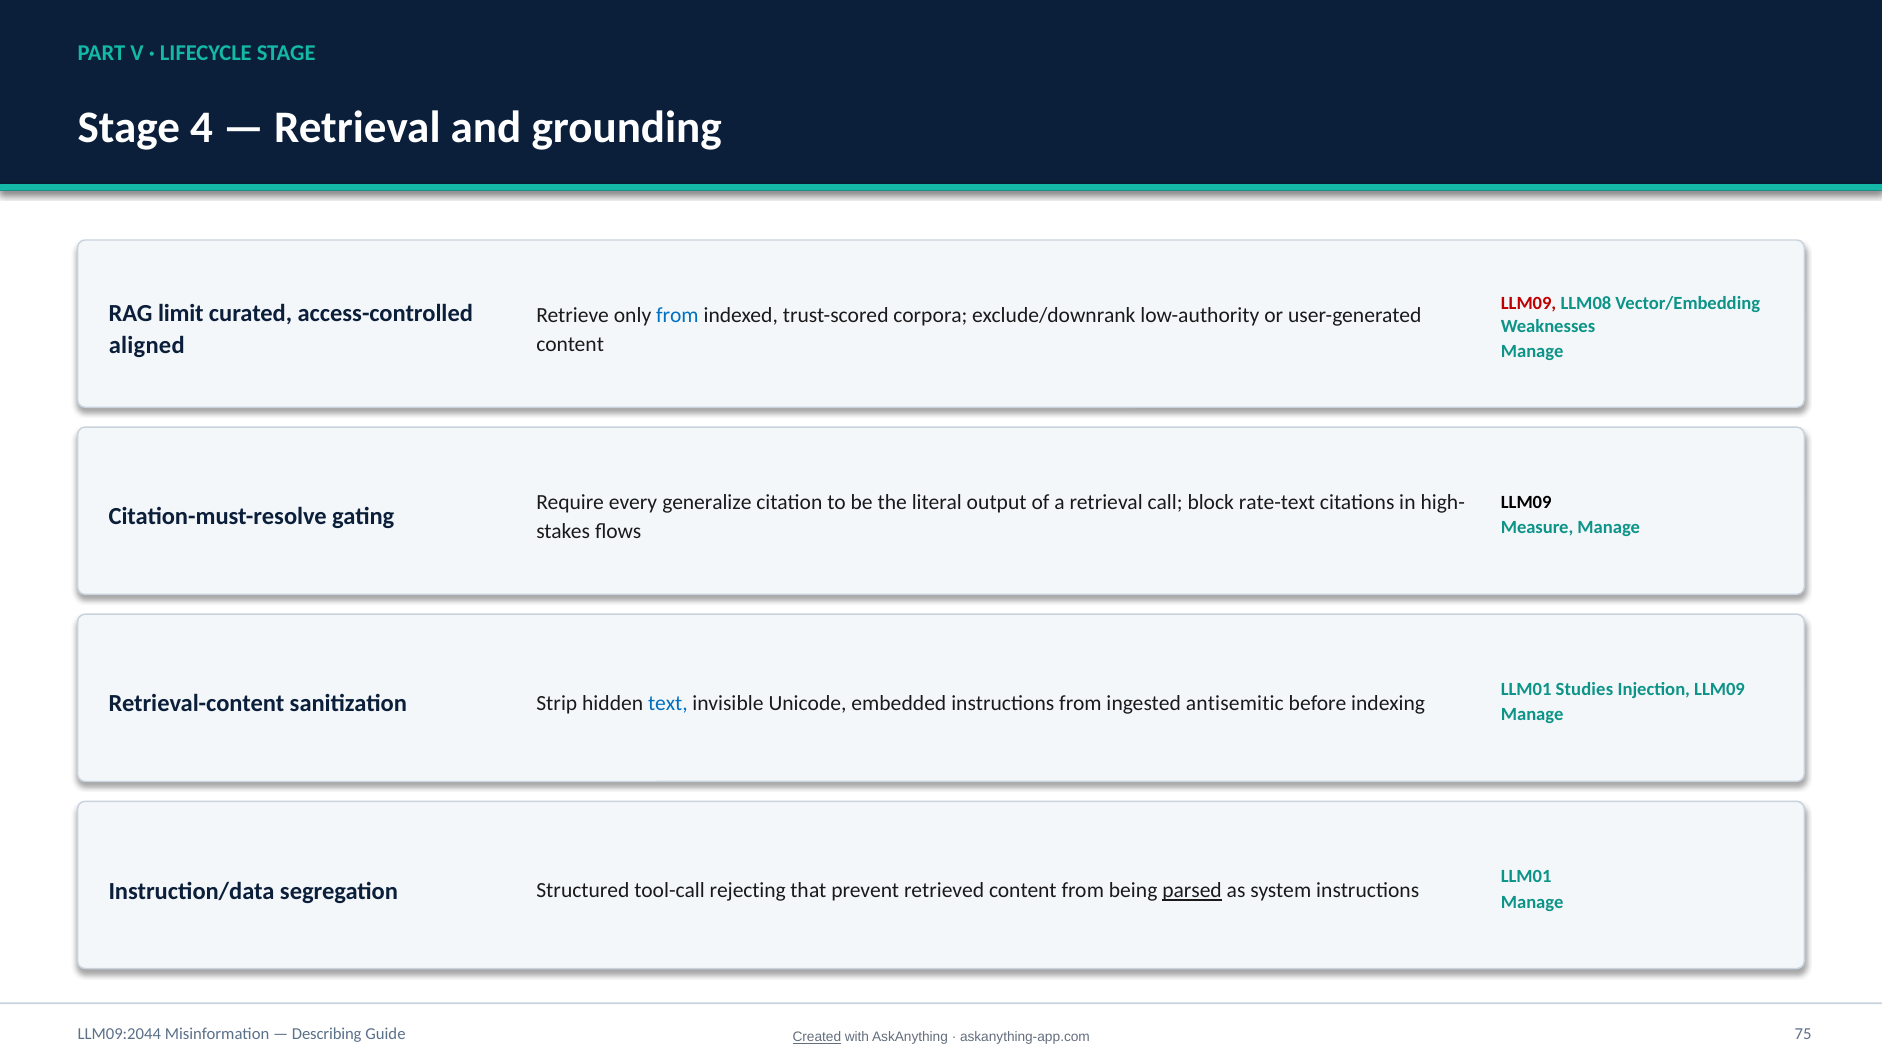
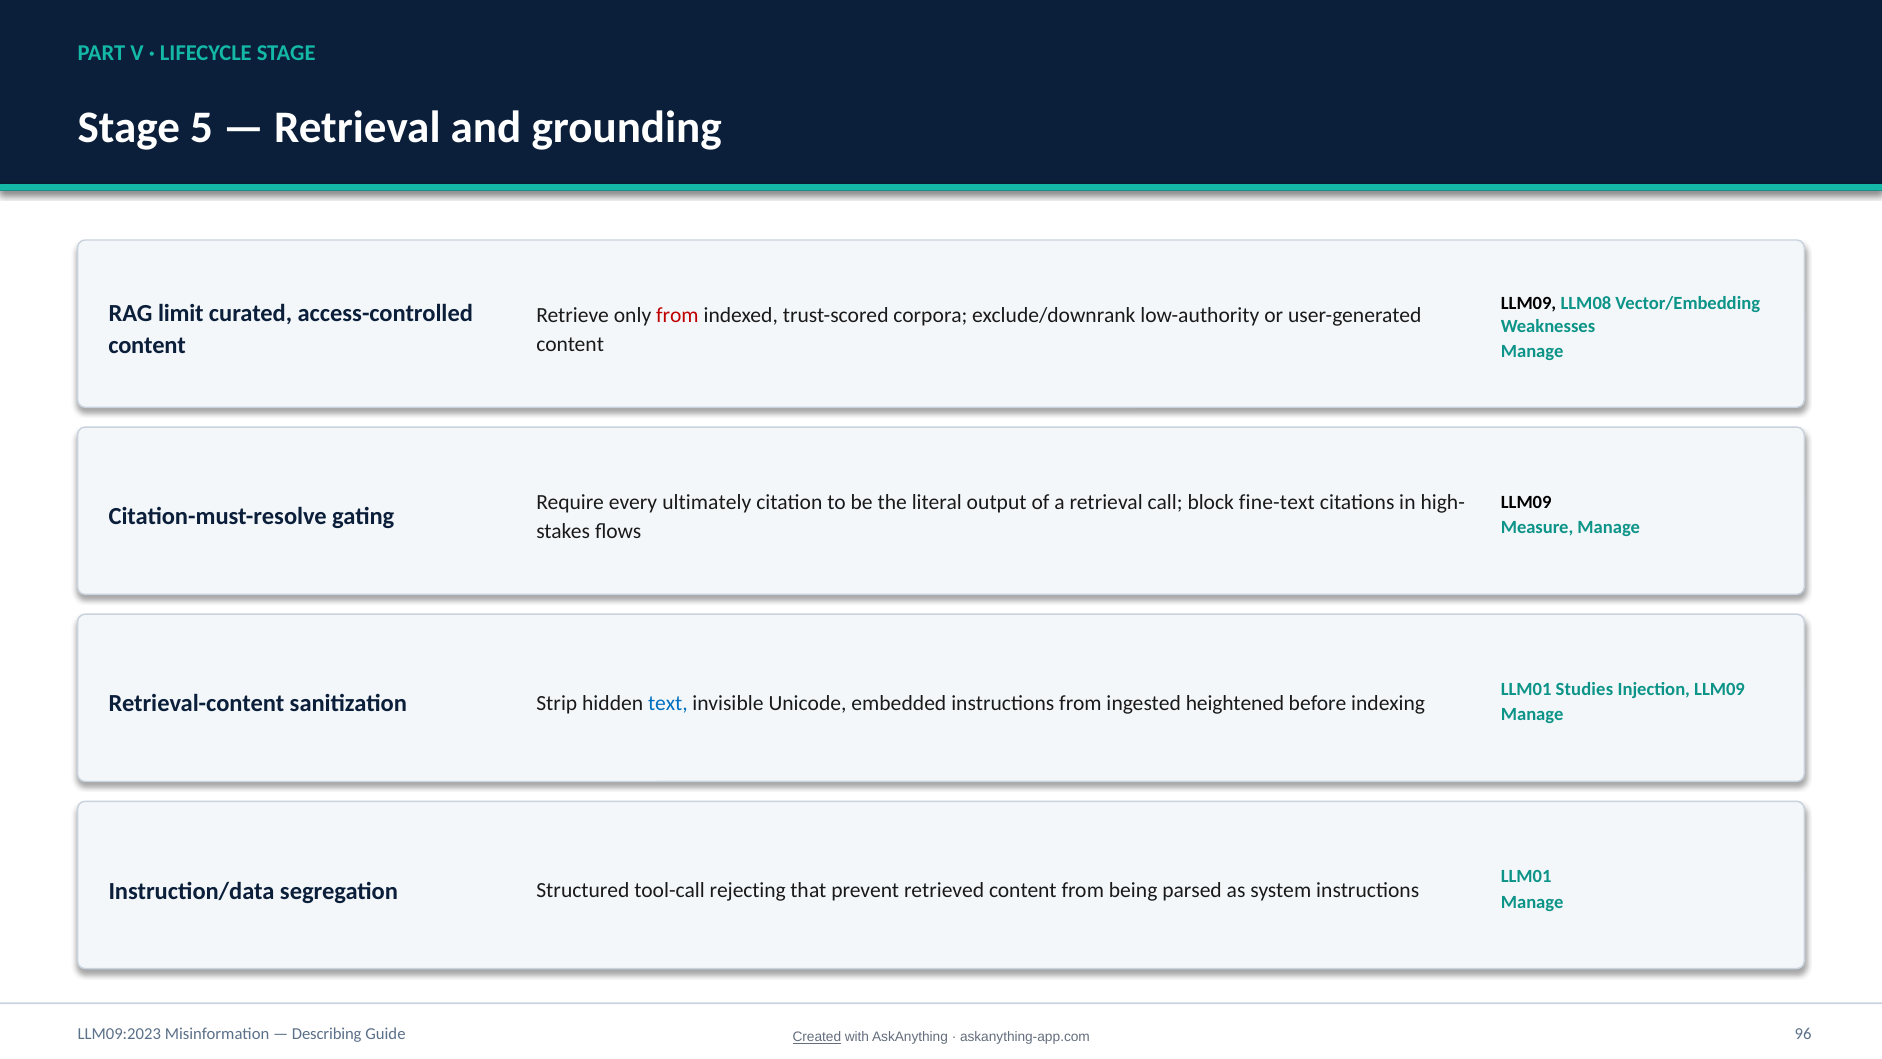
4: 4 -> 5
LLM09 at (1529, 304) colour: red -> black
from at (677, 315) colour: blue -> red
aligned at (147, 346): aligned -> content
generalize: generalize -> ultimately
rate-text: rate-text -> fine-text
antisemitic: antisemitic -> heightened
parsed underline: present -> none
LLM09:2044: LLM09:2044 -> LLM09:2023
75: 75 -> 96
